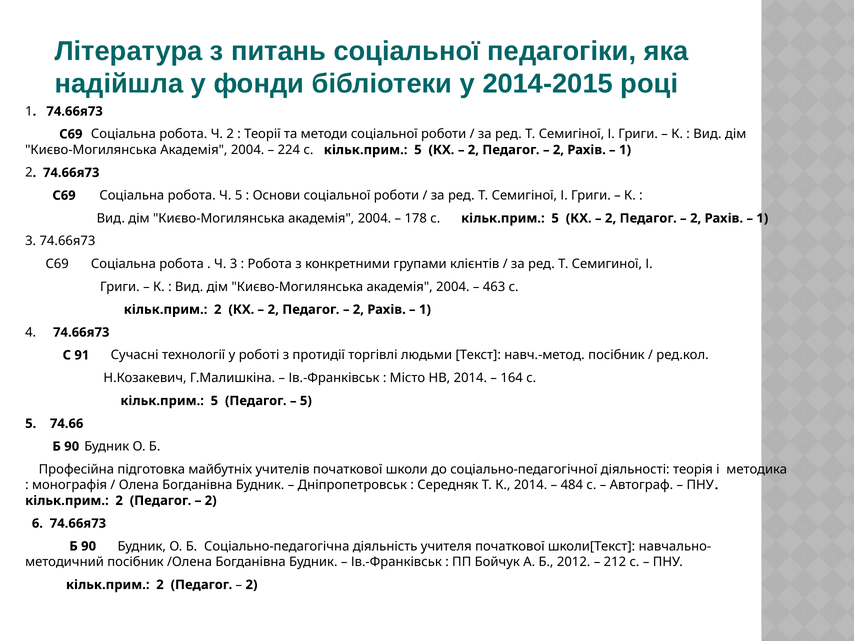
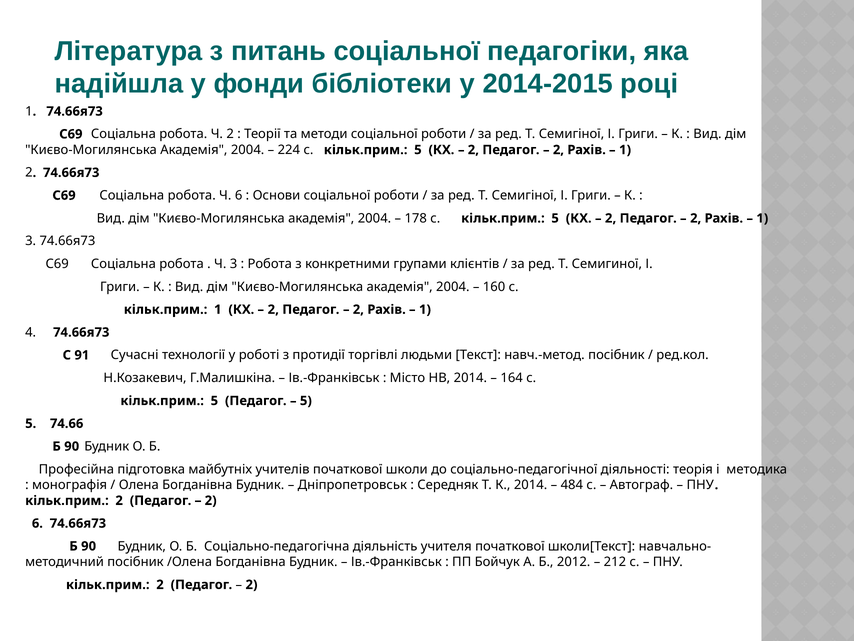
Ч 5: 5 -> 6
463: 463 -> 160
2 at (218, 309): 2 -> 1
